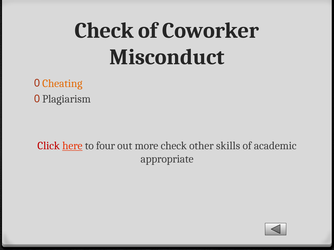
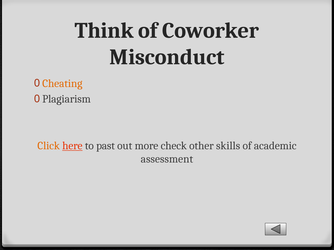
Check at (104, 30): Check -> Think
Click colour: red -> orange
four: four -> past
appropriate: appropriate -> assessment
